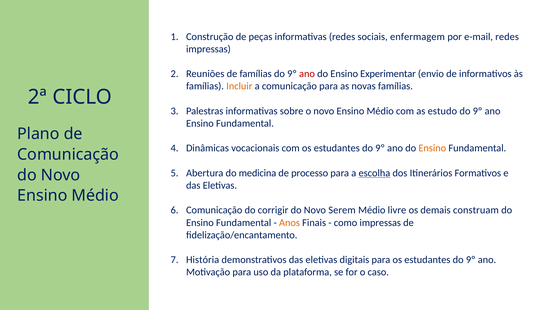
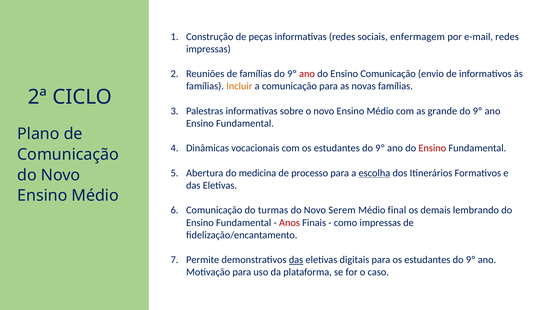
Ensino Experimentar: Experimentar -> Comunicação
estudo: estudo -> grande
Ensino at (432, 148) colour: orange -> red
corrigir: corrigir -> turmas
livre: livre -> final
construam: construam -> lembrando
Anos colour: orange -> red
História: História -> Permite
das at (296, 259) underline: none -> present
